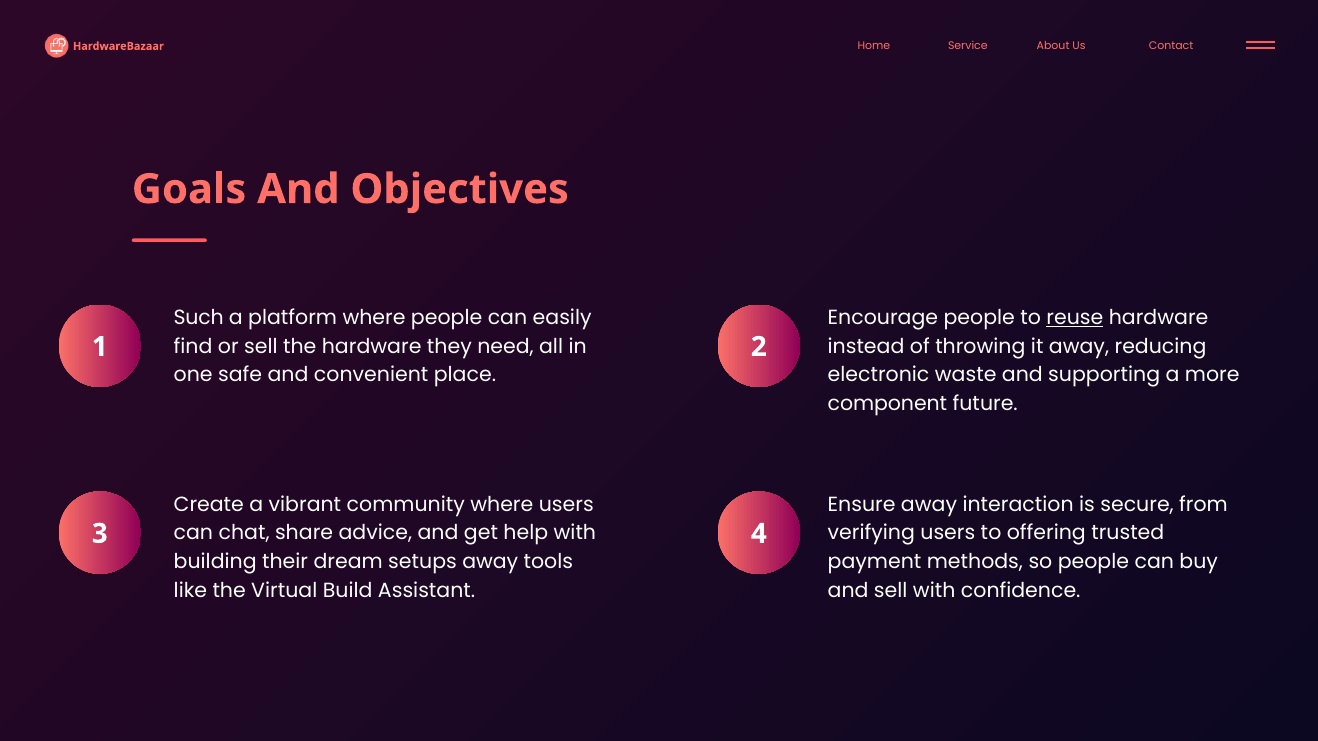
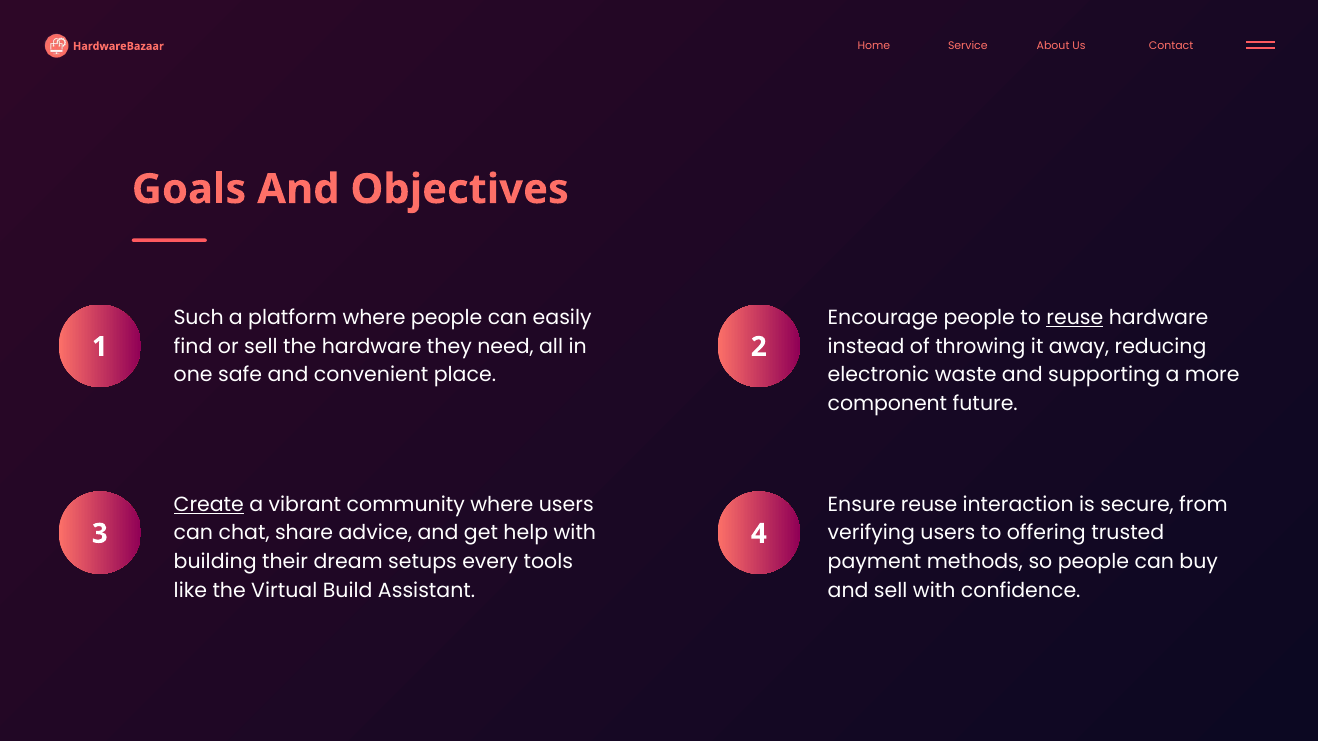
Create underline: none -> present
Ensure away: away -> reuse
setups away: away -> every
